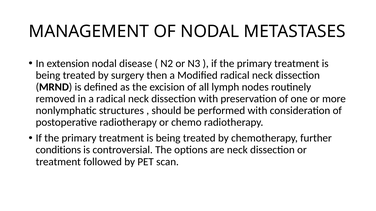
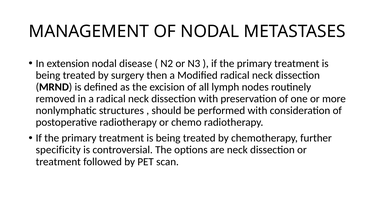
conditions: conditions -> specificity
